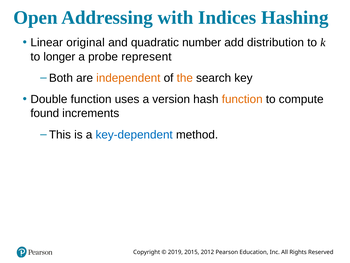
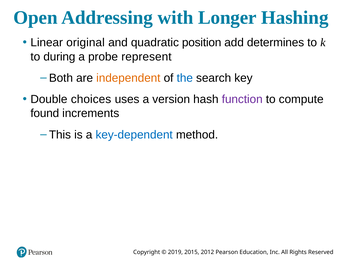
Indices: Indices -> Longer
number: number -> position
distribution: distribution -> determines
longer: longer -> during
the colour: orange -> blue
Double function: function -> choices
function at (242, 99) colour: orange -> purple
